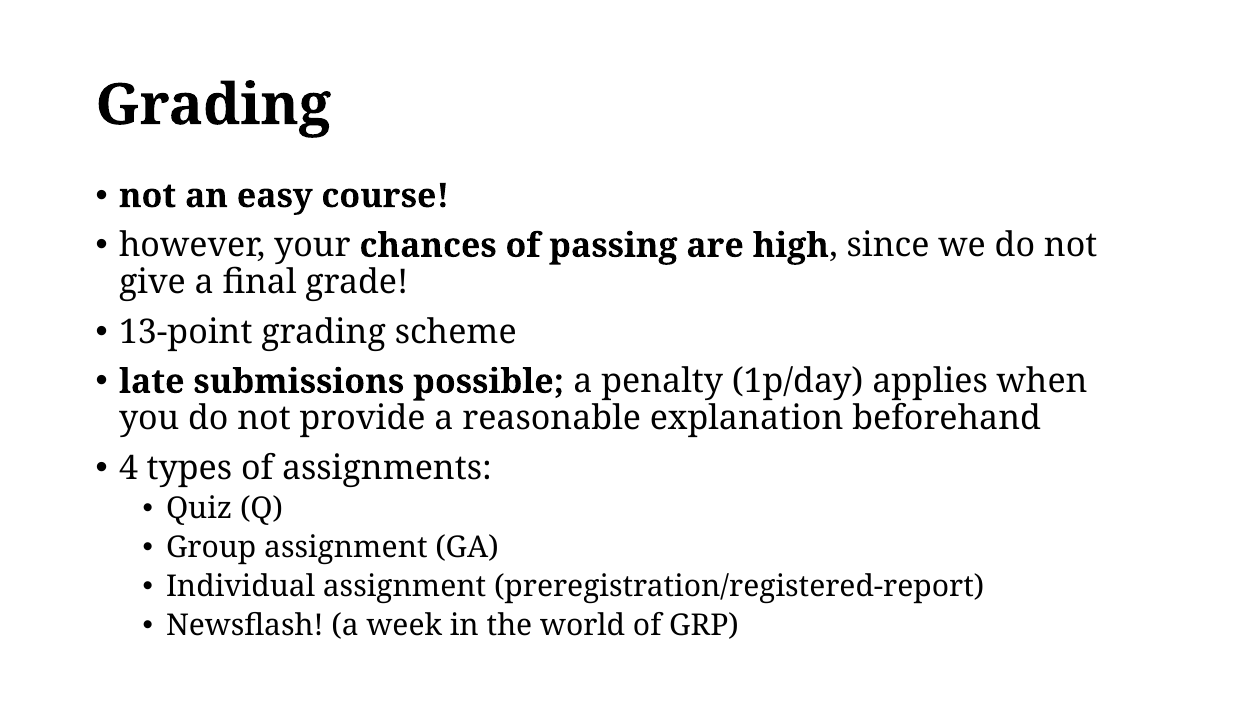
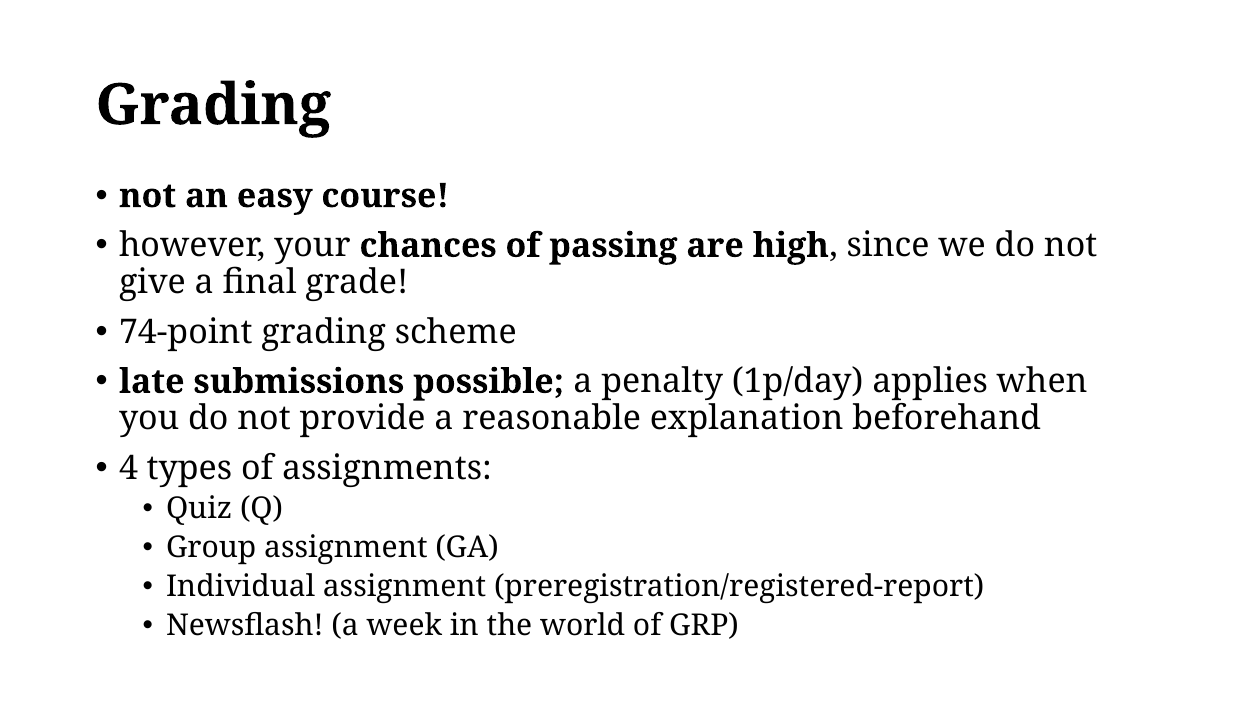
13-point: 13-point -> 74-point
